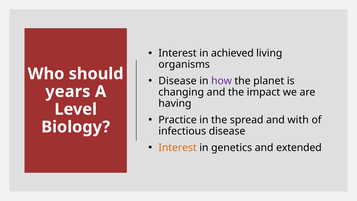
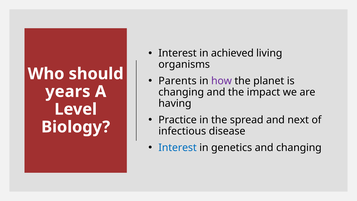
Disease at (178, 81): Disease -> Parents
with: with -> next
Interest at (178, 147) colour: orange -> blue
and extended: extended -> changing
